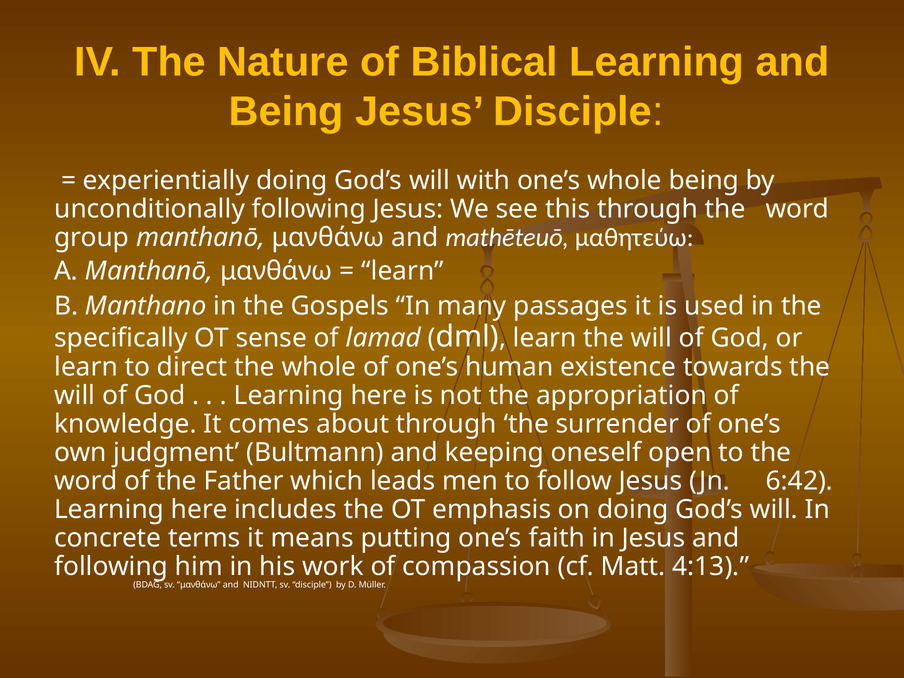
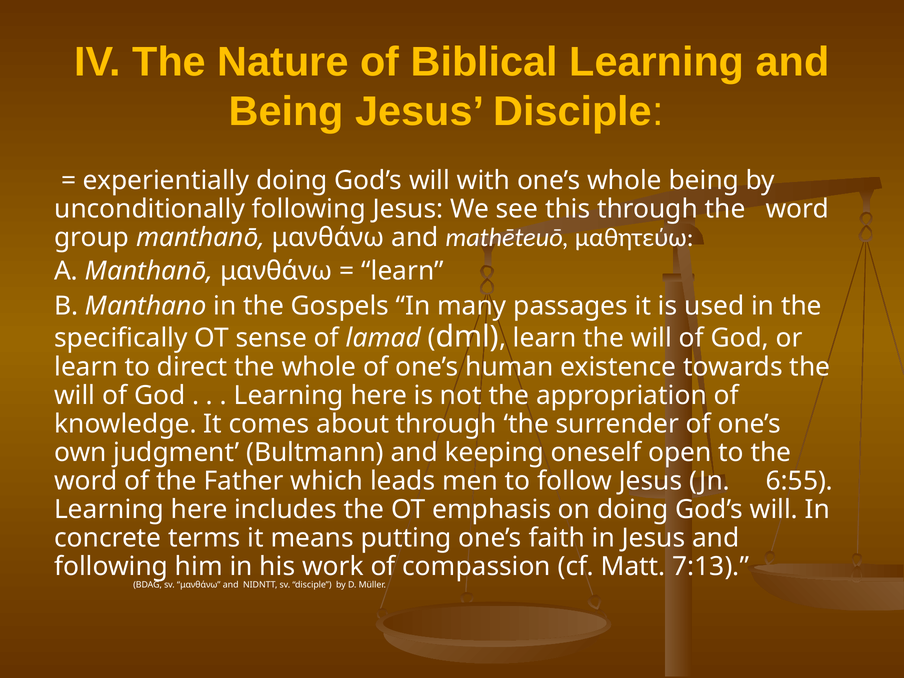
6:42: 6:42 -> 6:55
4:13: 4:13 -> 7:13
